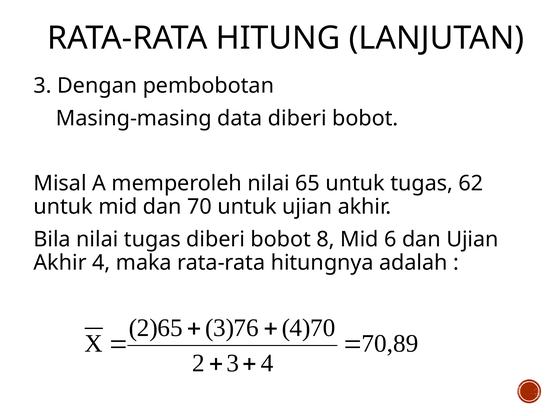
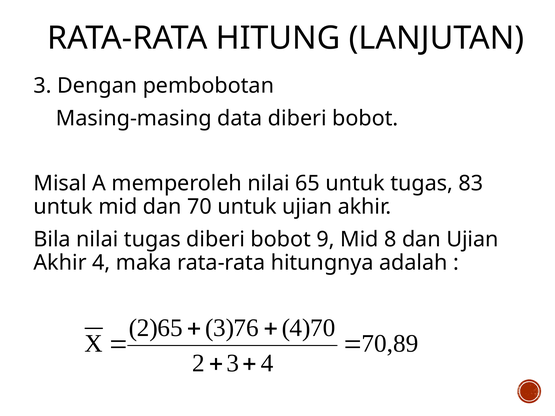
62: 62 -> 83
8: 8 -> 9
6: 6 -> 8
